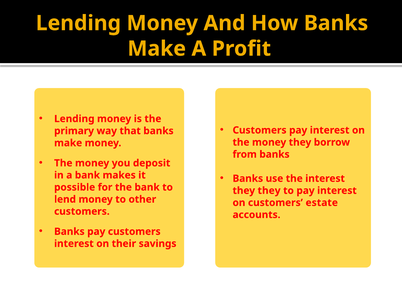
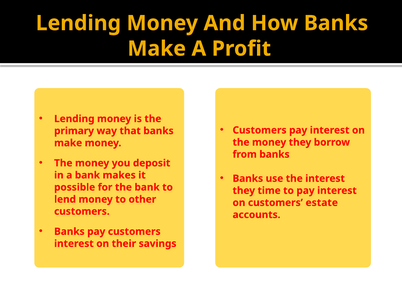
they they: they -> time
